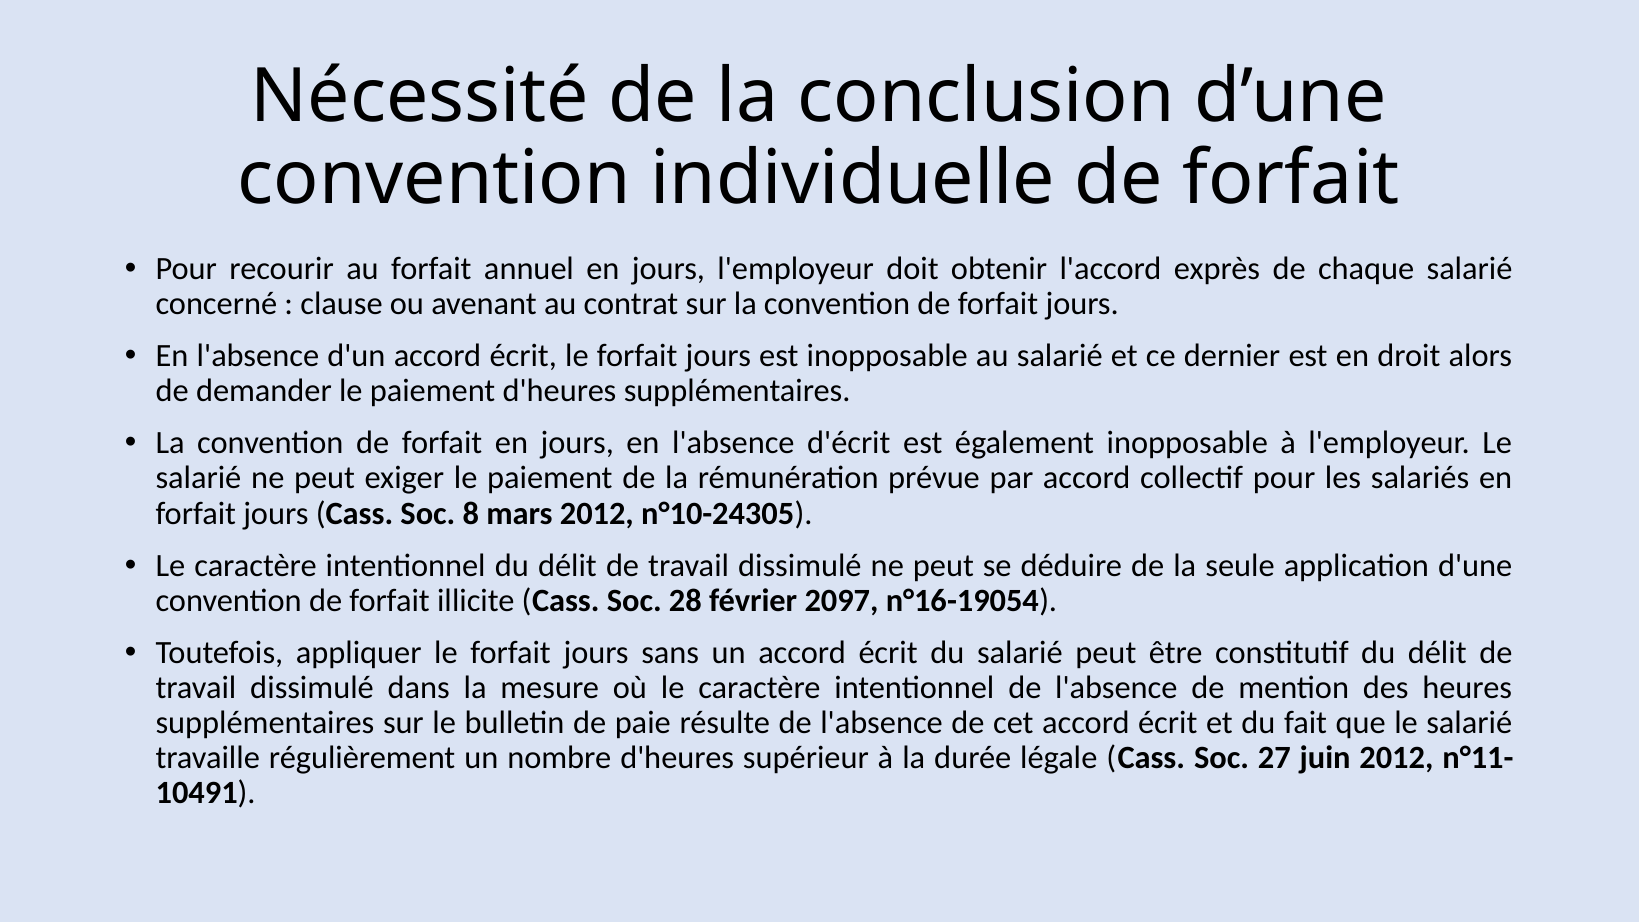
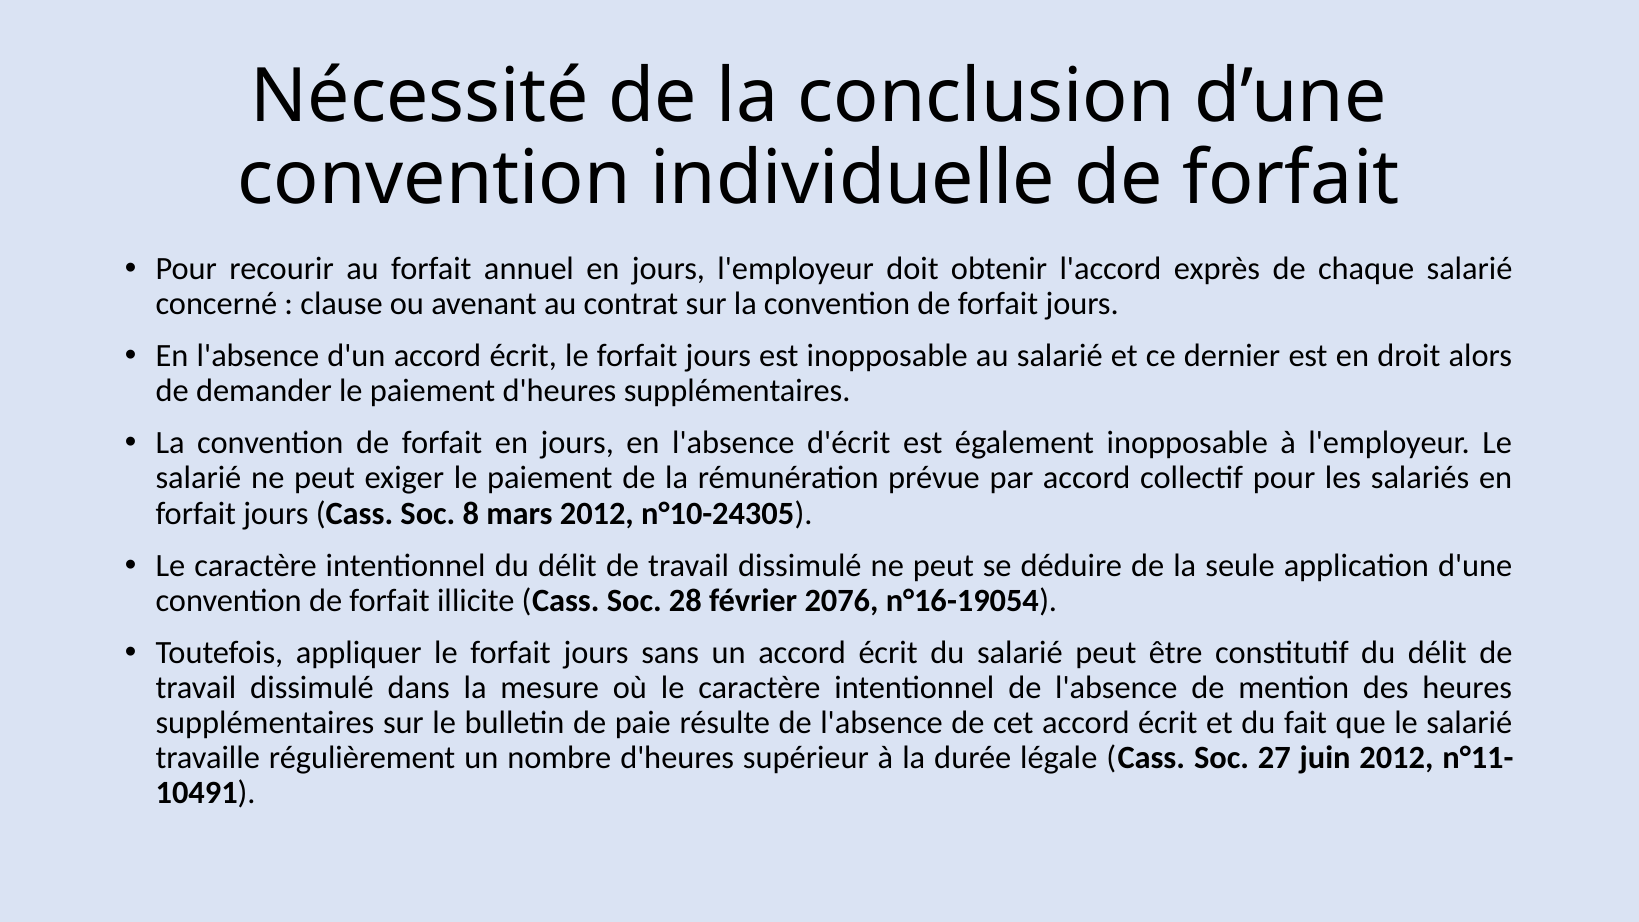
2097: 2097 -> 2076
